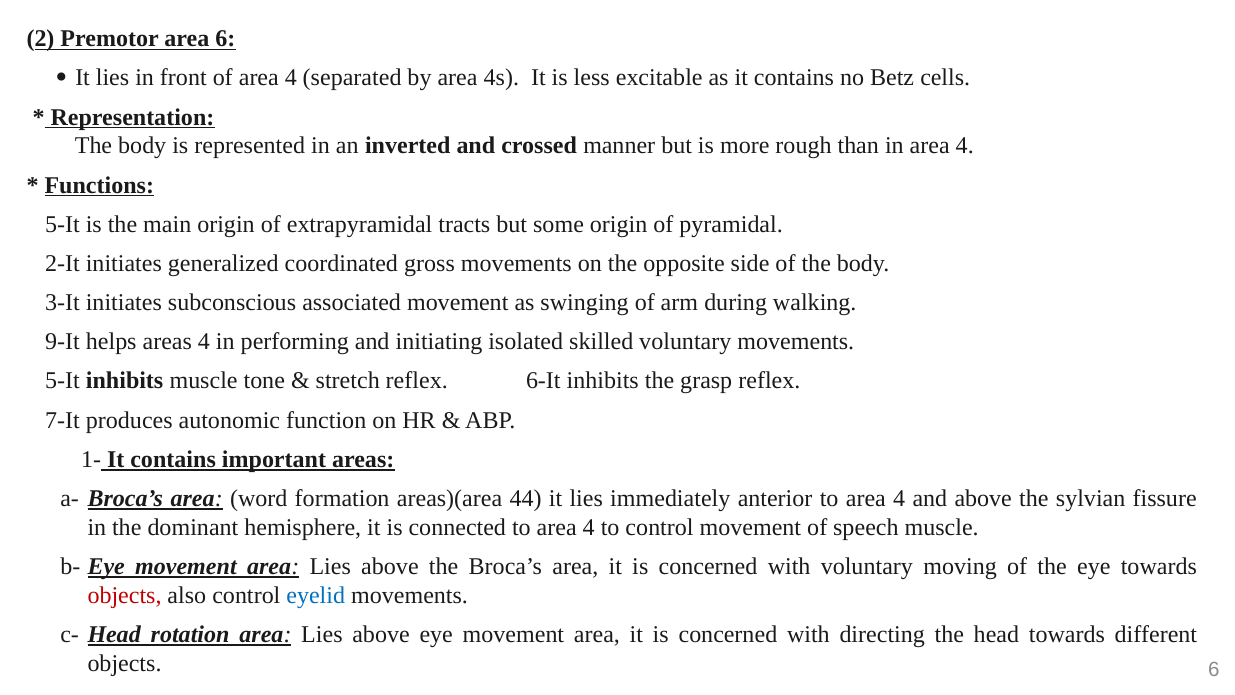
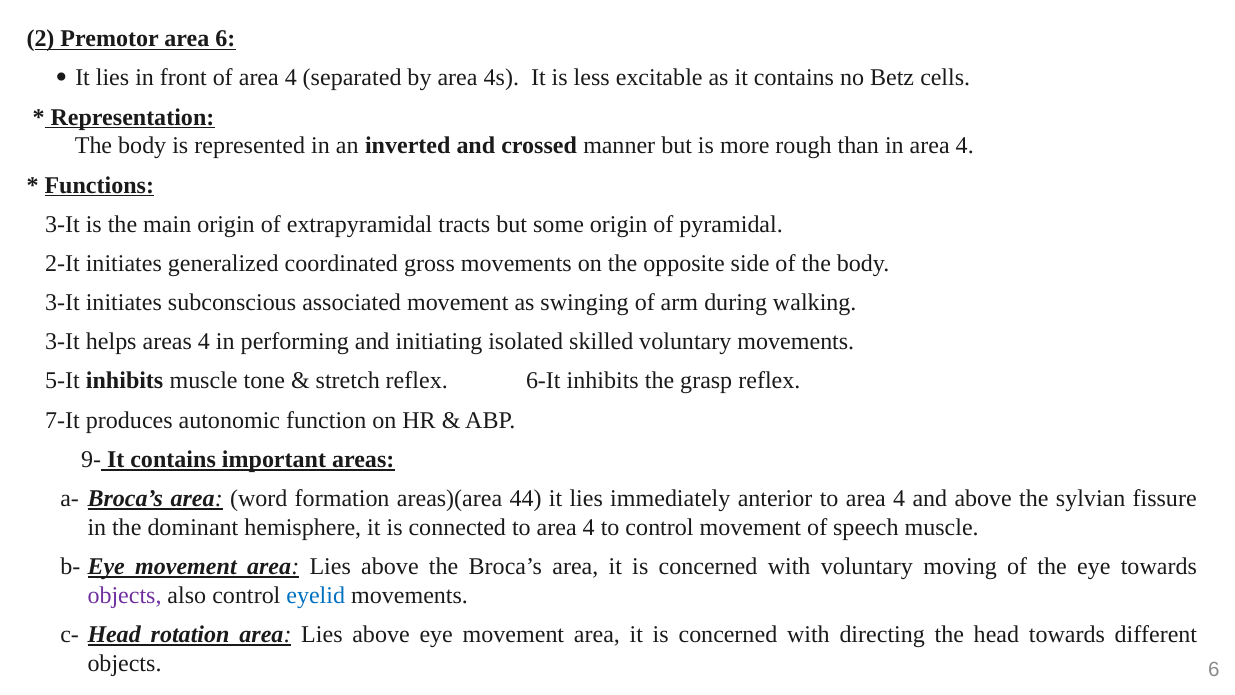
5-It at (63, 224): 5-It -> 3-It
9-It at (63, 342): 9-It -> 3-It
1-: 1- -> 9-
objects at (125, 595) colour: red -> purple
